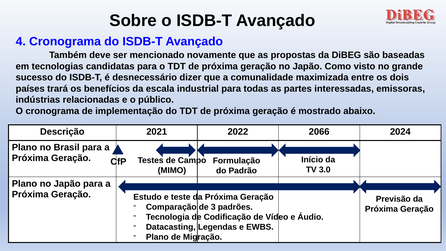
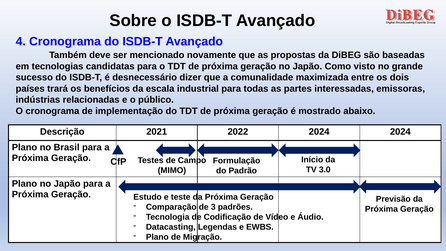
2022 2066: 2066 -> 2024
